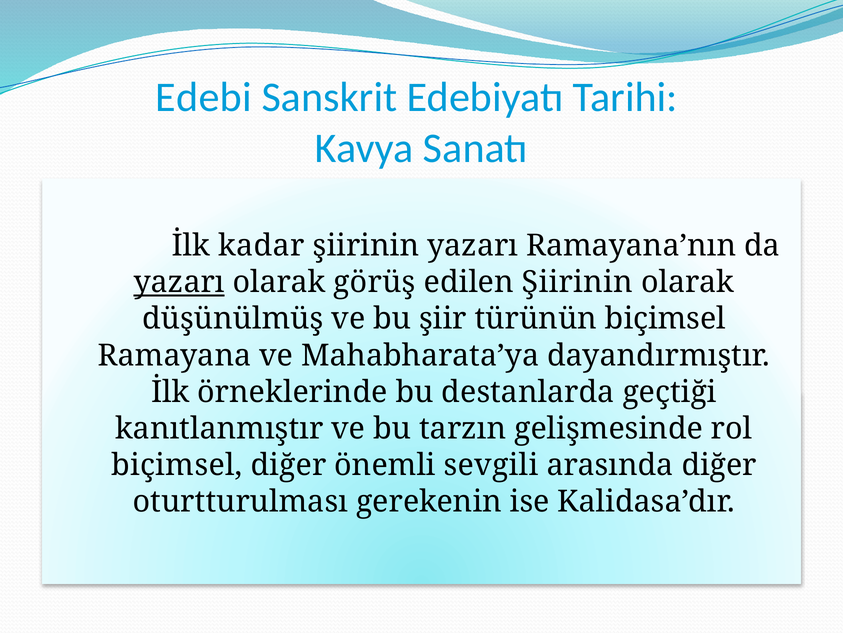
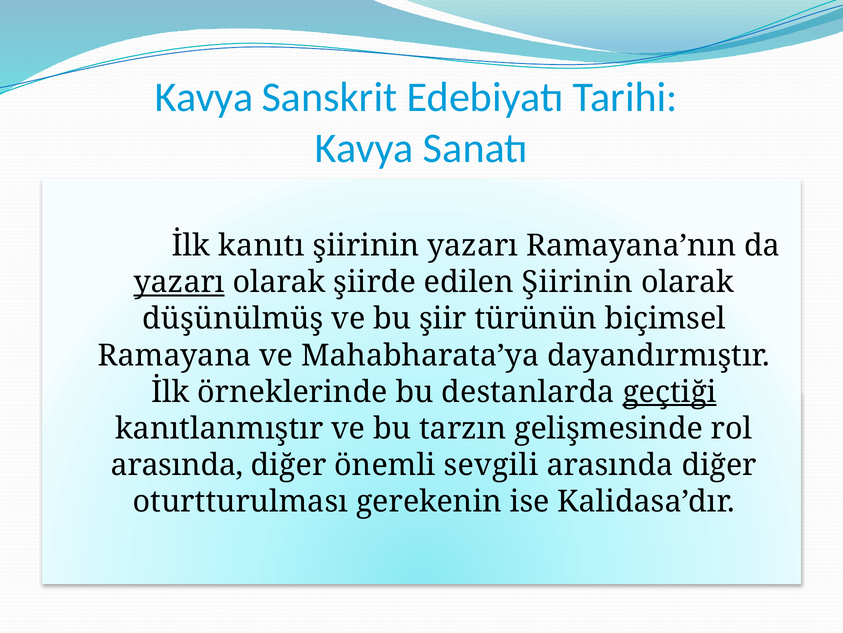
Edebi at (204, 97): Edebi -> Kavya
kadar: kadar -> kanıtı
görüş: görüş -> şiirde
geçtiği underline: none -> present
biçimsel at (177, 465): biçimsel -> arasında
